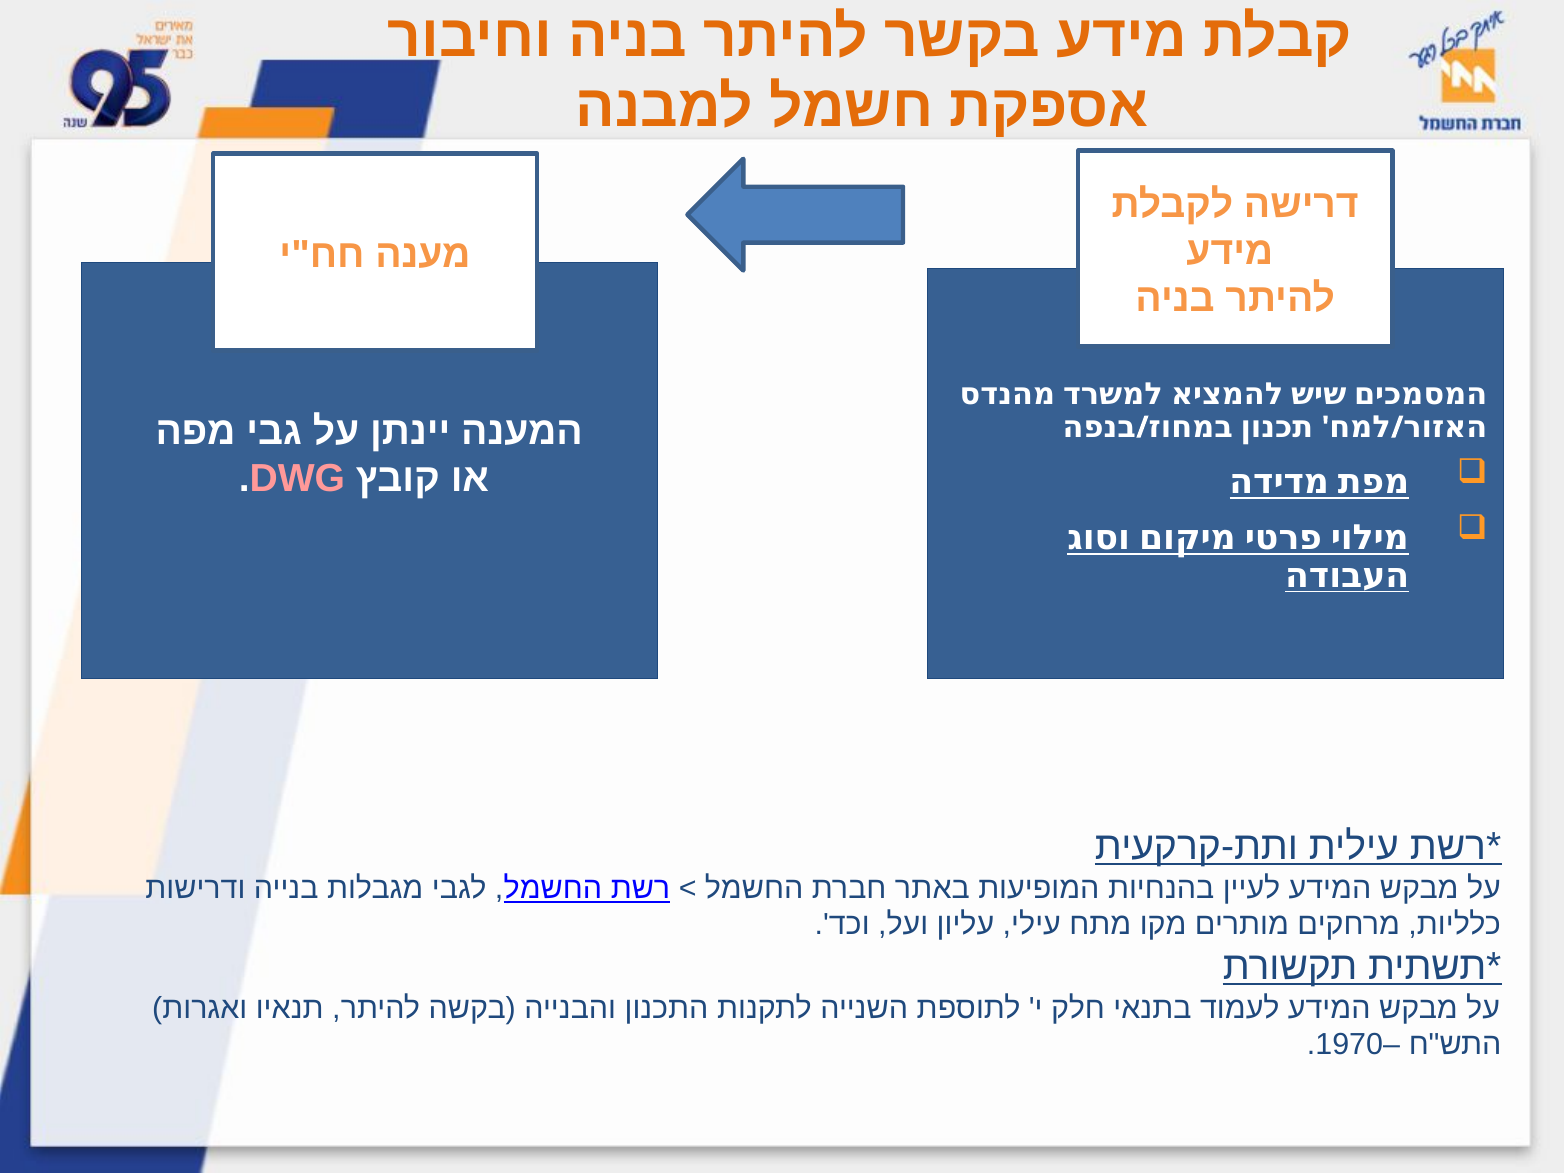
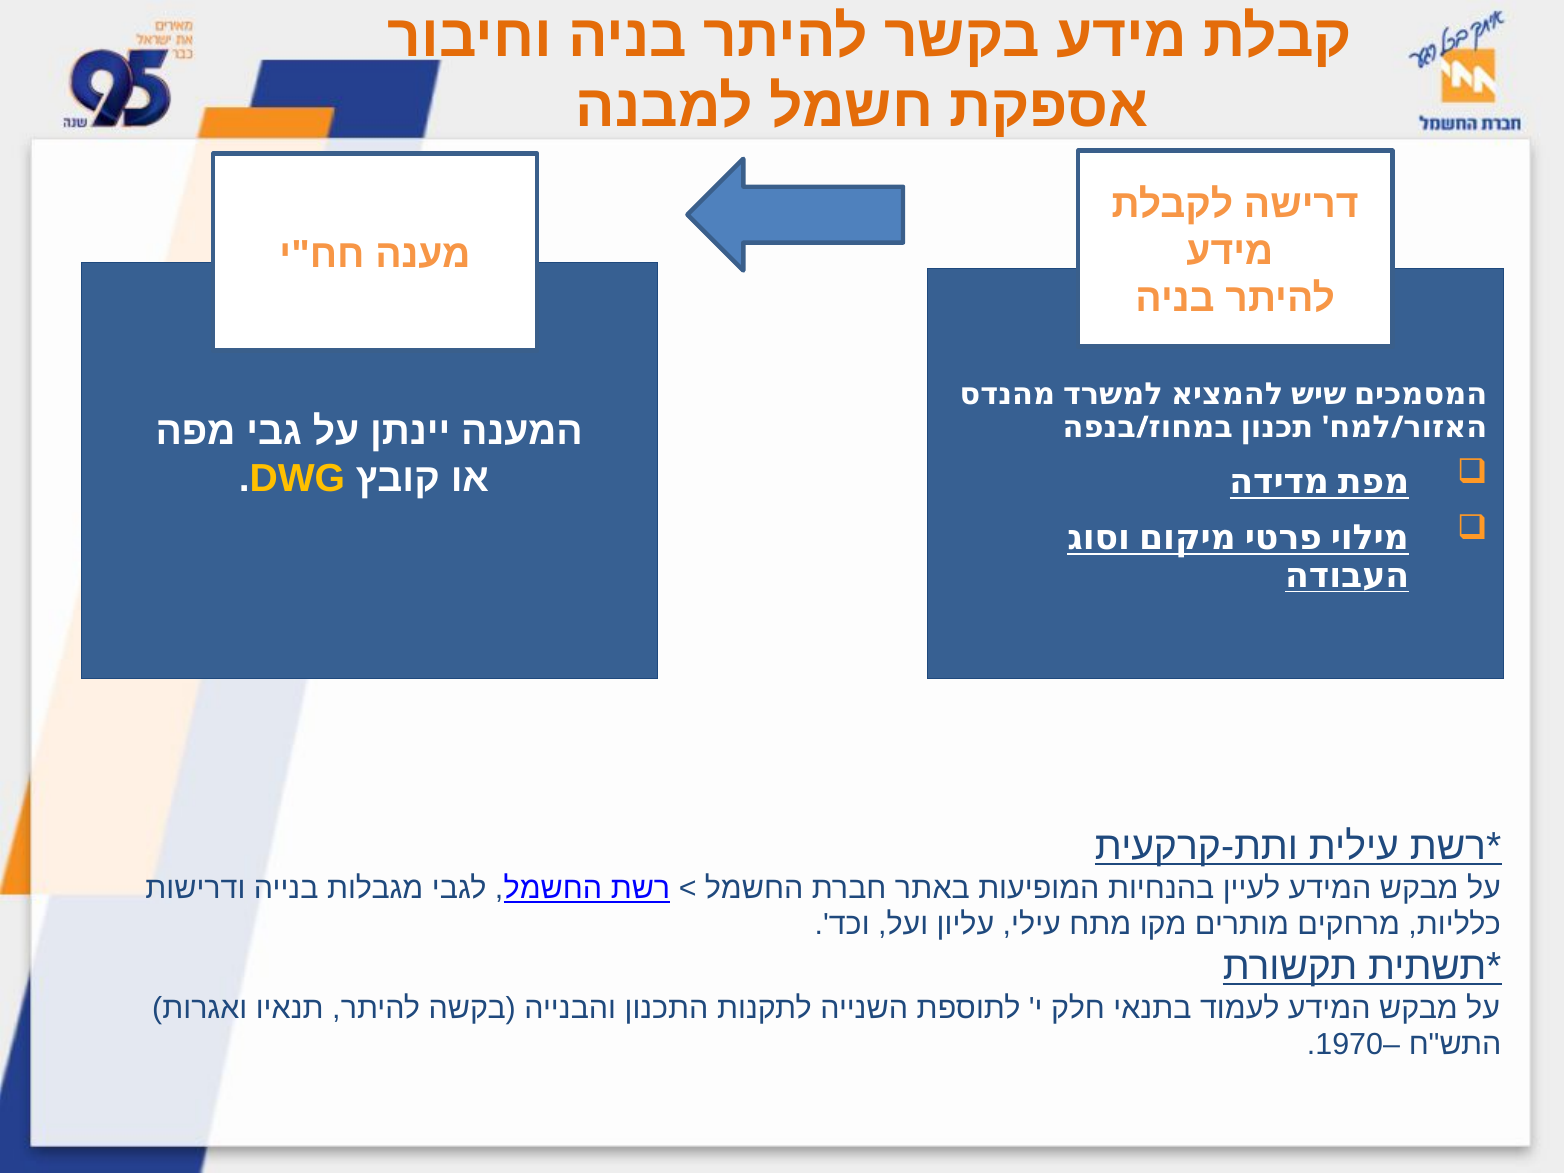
DWG colour: pink -> yellow
